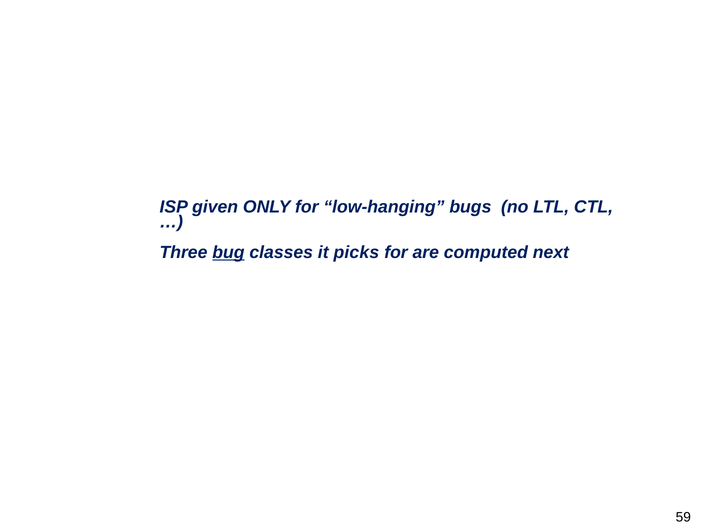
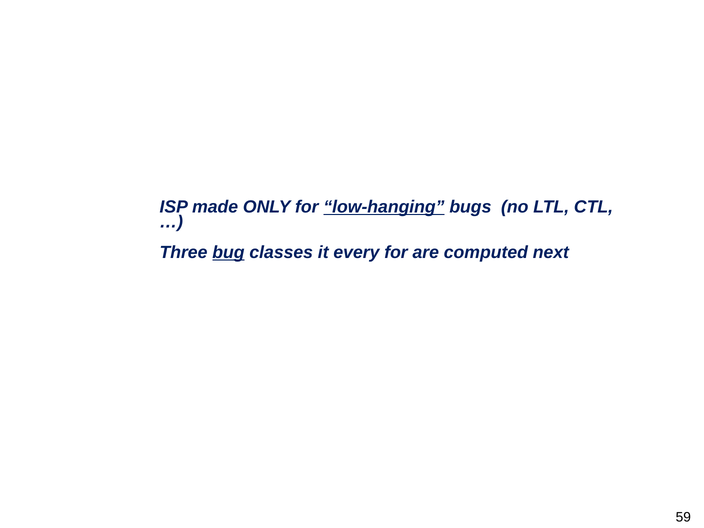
given: given -> made
low-hanging underline: none -> present
picks: picks -> every
